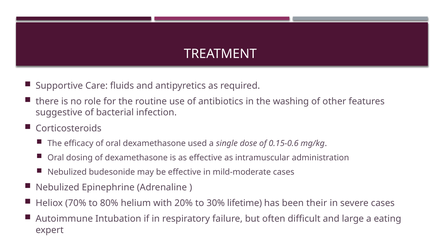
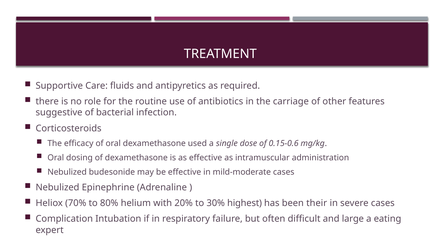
washing: washing -> carriage
lifetime: lifetime -> highest
Autoimmune: Autoimmune -> Complication
